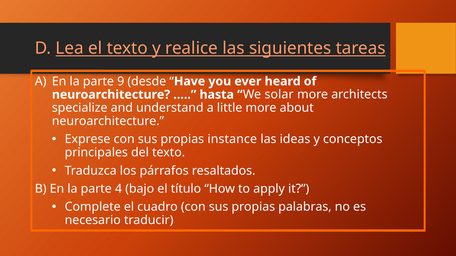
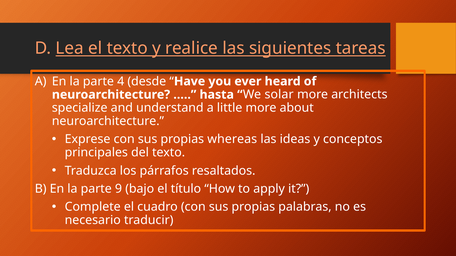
9: 9 -> 4
instance: instance -> whereas
4: 4 -> 9
